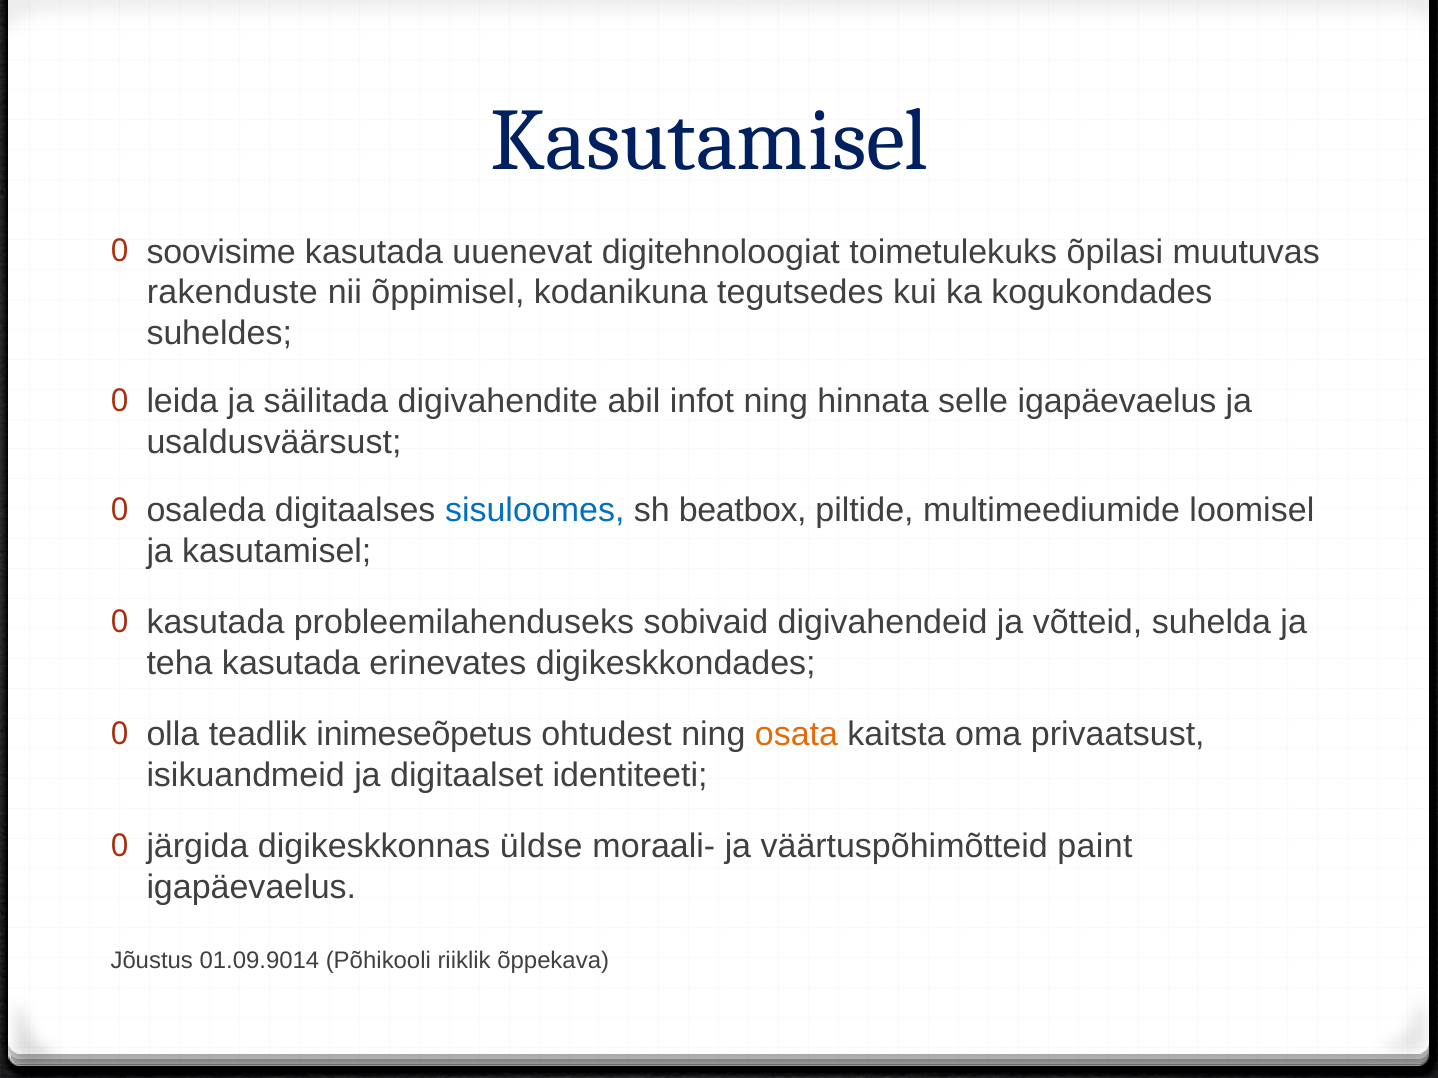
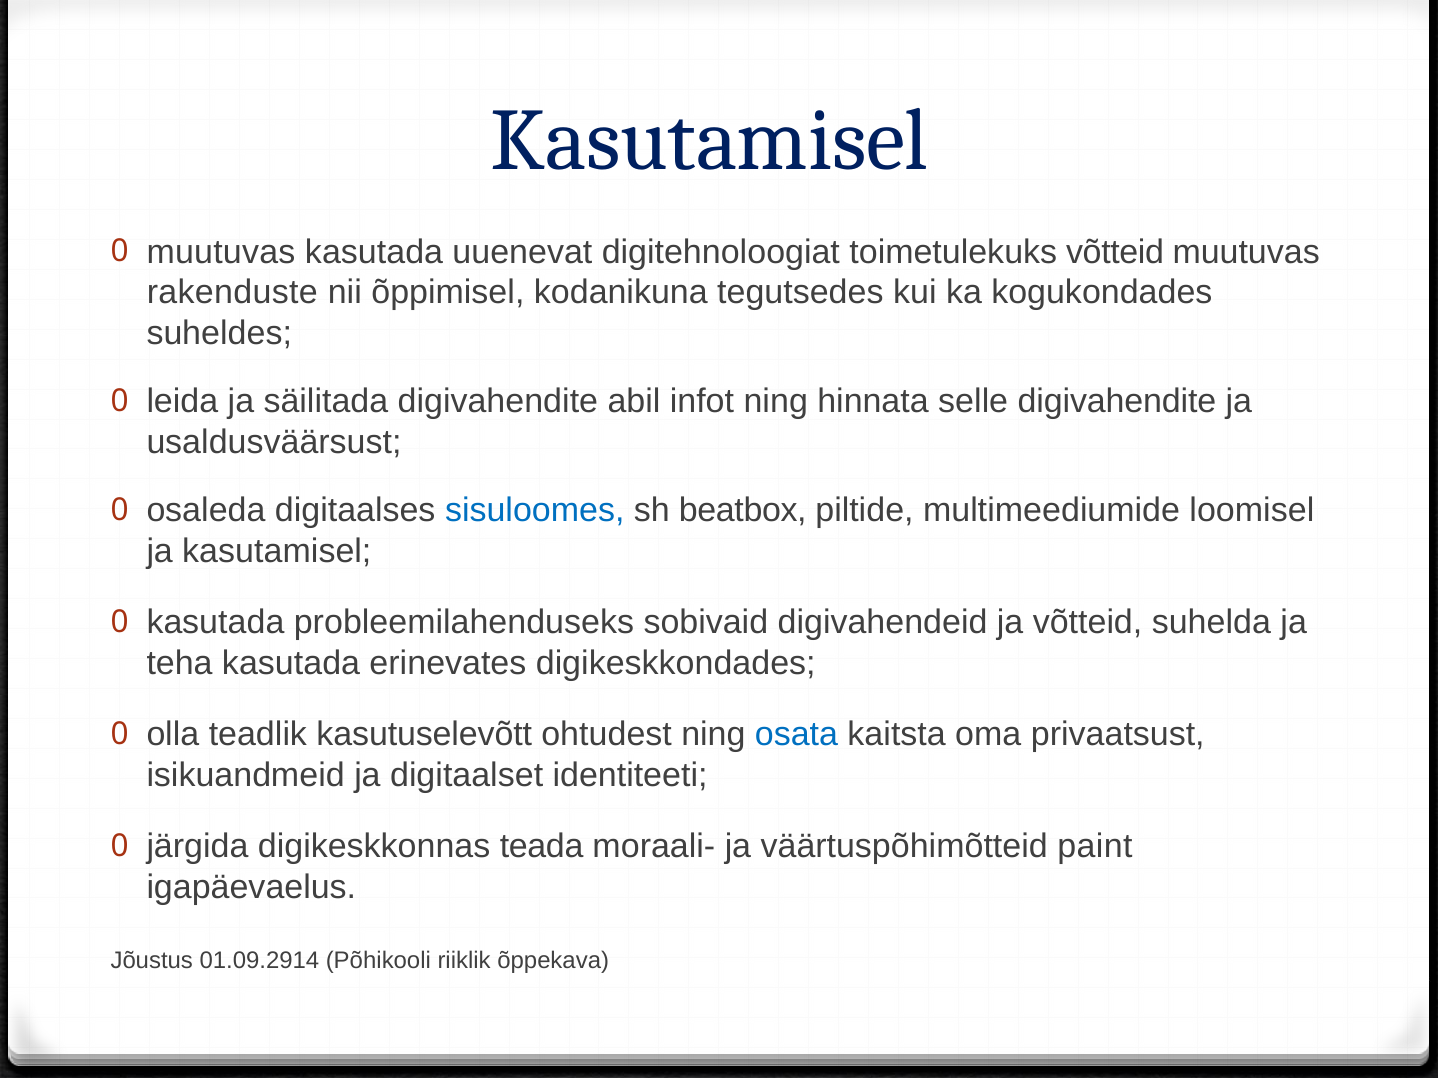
soovisime at (221, 252): soovisime -> muutuvas
toimetulekuks õpilasi: õpilasi -> võtteid
selle igapäevaelus: igapäevaelus -> digivahendite
inimeseõpetus: inimeseõpetus -> kasutuselevõtt
osata colour: orange -> blue
üldse: üldse -> teada
01.09.9014: 01.09.9014 -> 01.09.2914
